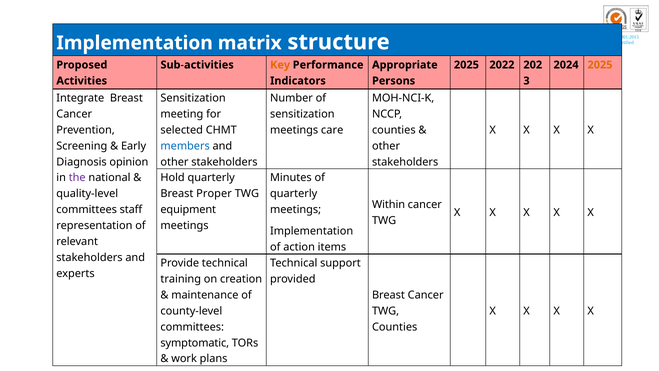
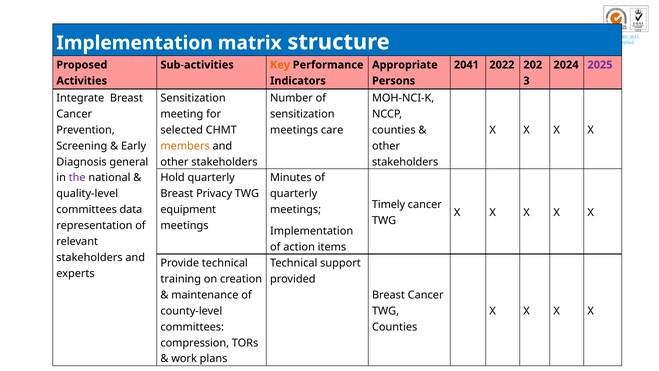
2025 at (466, 65): 2025 -> 2041
2025 at (600, 65) colour: orange -> purple
members colour: blue -> orange
opinion: opinion -> general
Proper: Proper -> Privacy
Within: Within -> Timely
staff: staff -> data
symptomatic: symptomatic -> compression
